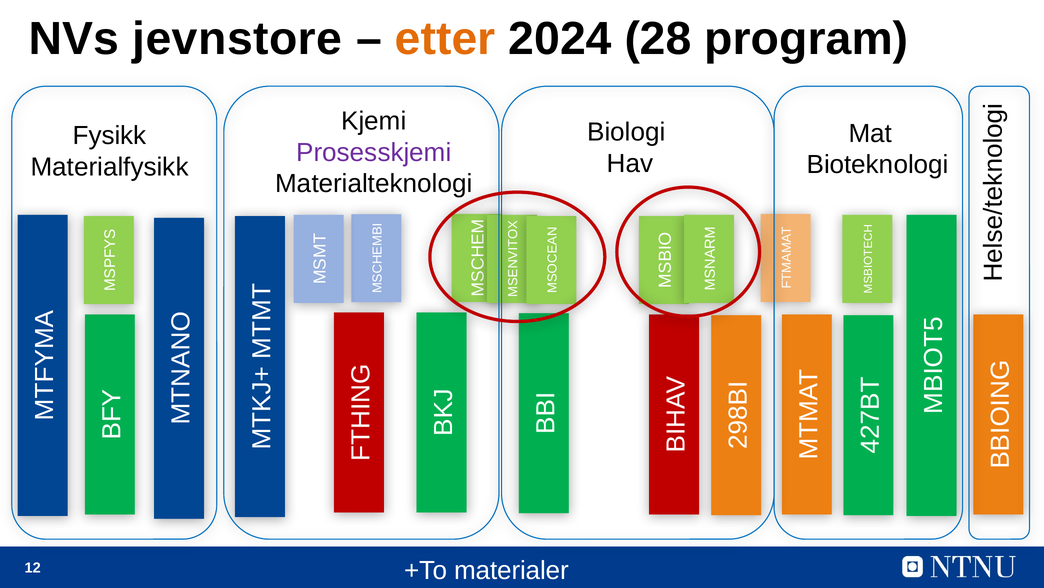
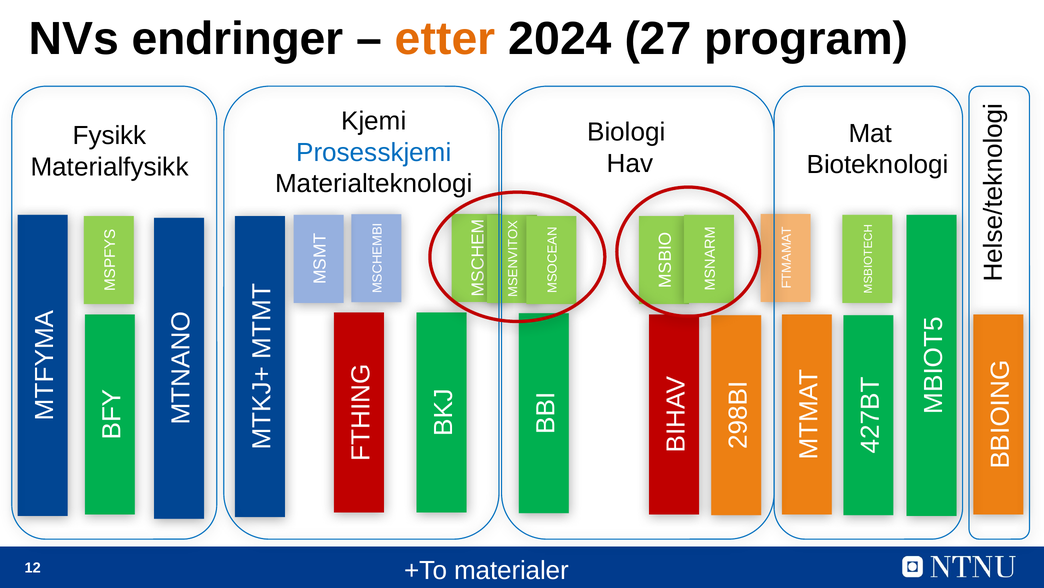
jevnstore: jevnstore -> endringer
28: 28 -> 27
Prosesskjemi colour: purple -> blue
